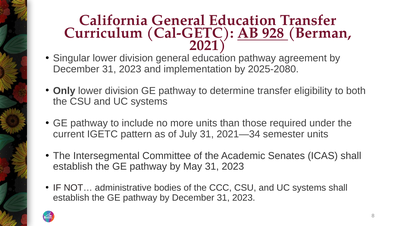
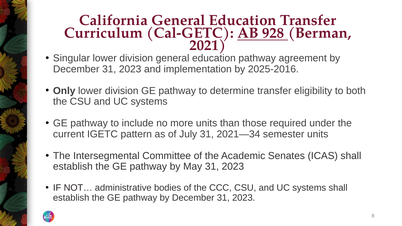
2025-2080: 2025-2080 -> 2025-2016
